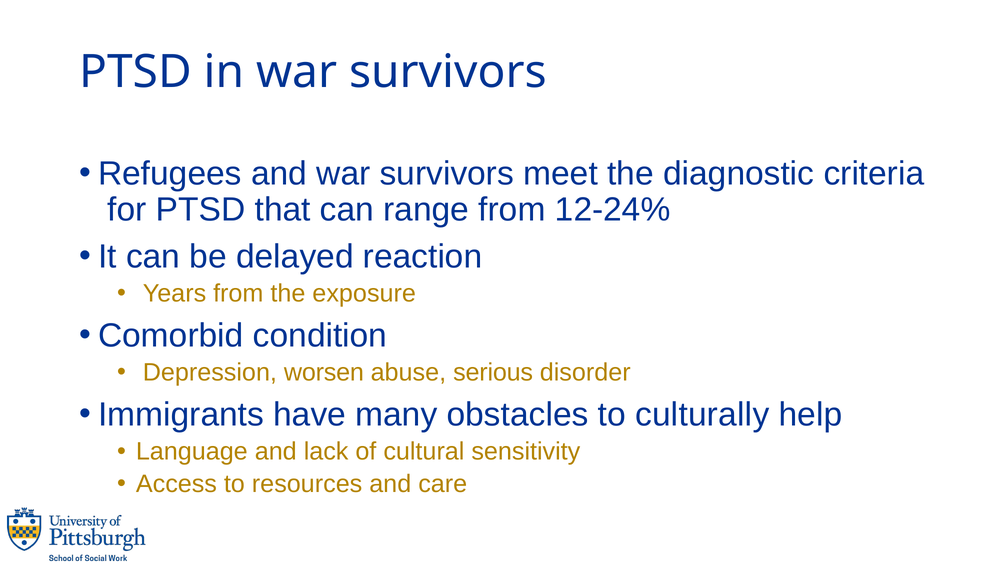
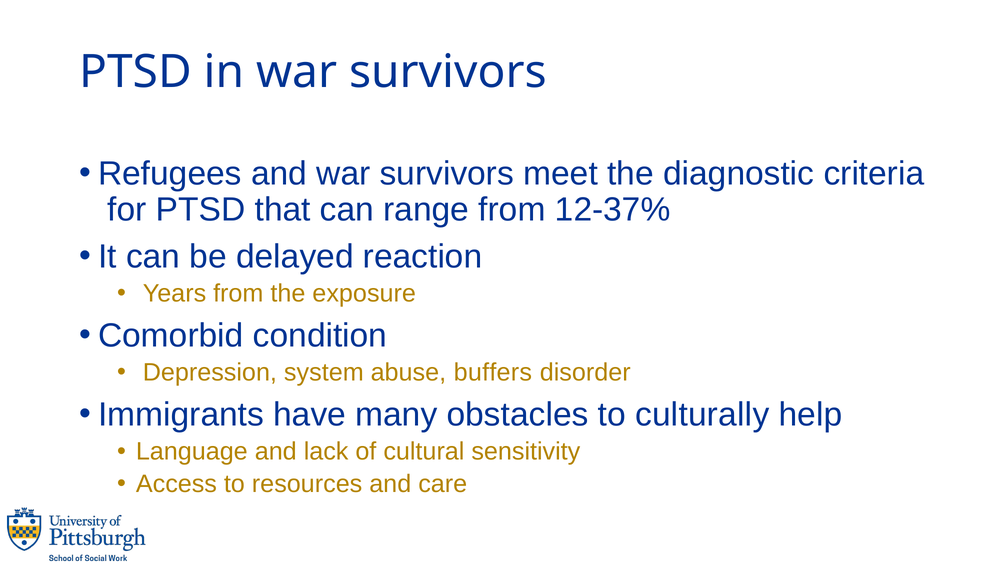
12-24%: 12-24% -> 12-37%
worsen: worsen -> system
serious: serious -> buffers
